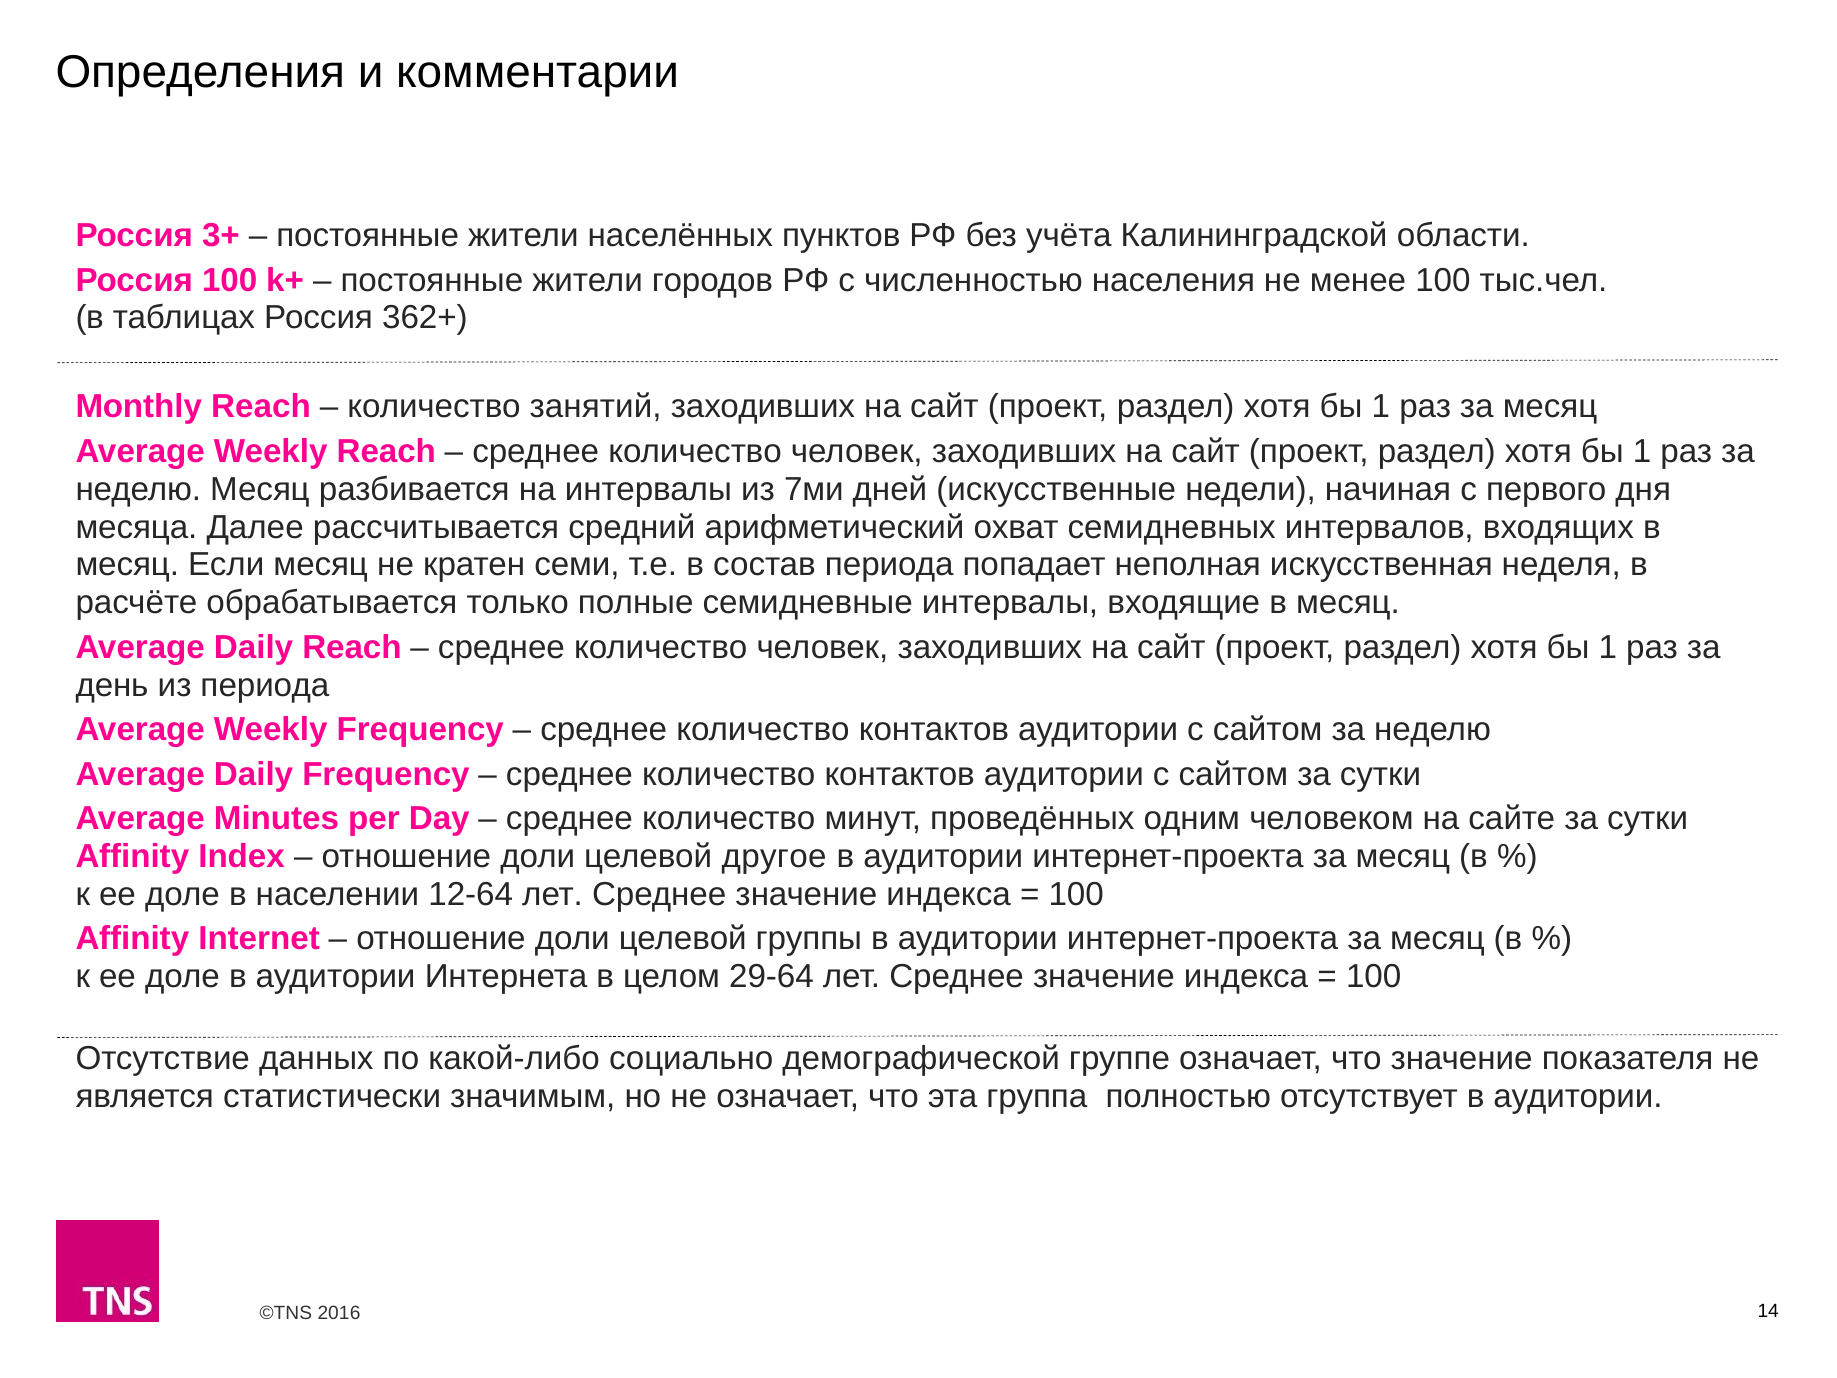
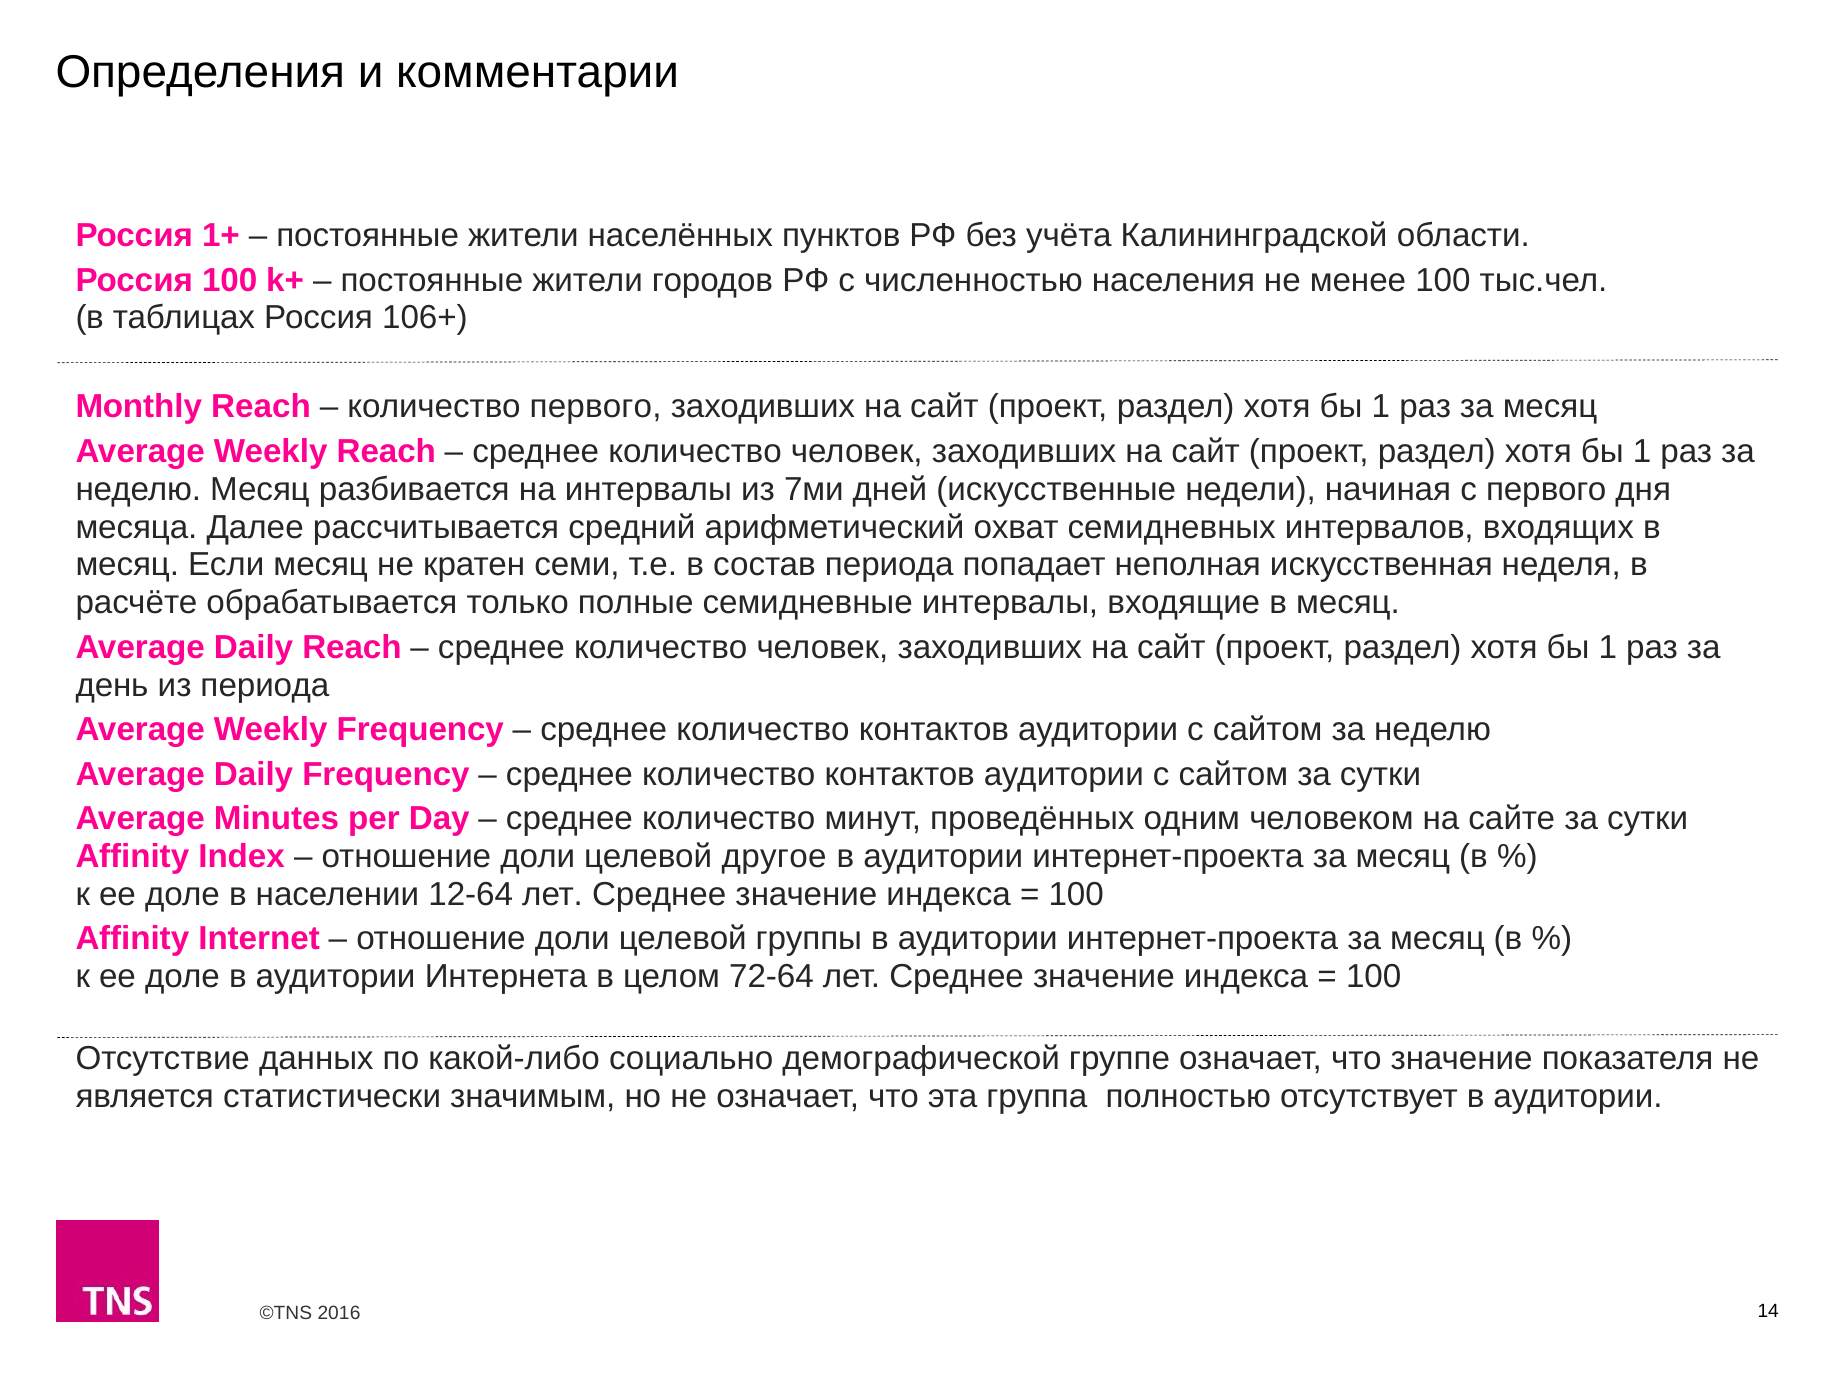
3+: 3+ -> 1+
362+: 362+ -> 106+
количество занятий: занятий -> первого
29-64: 29-64 -> 72-64
